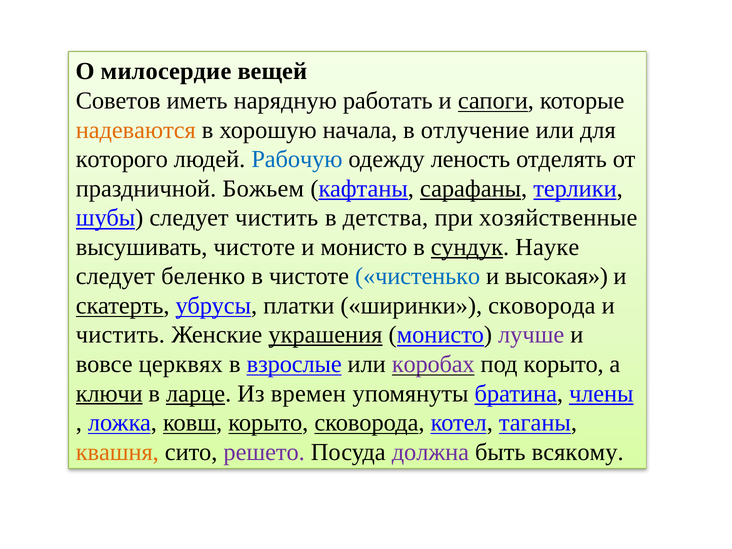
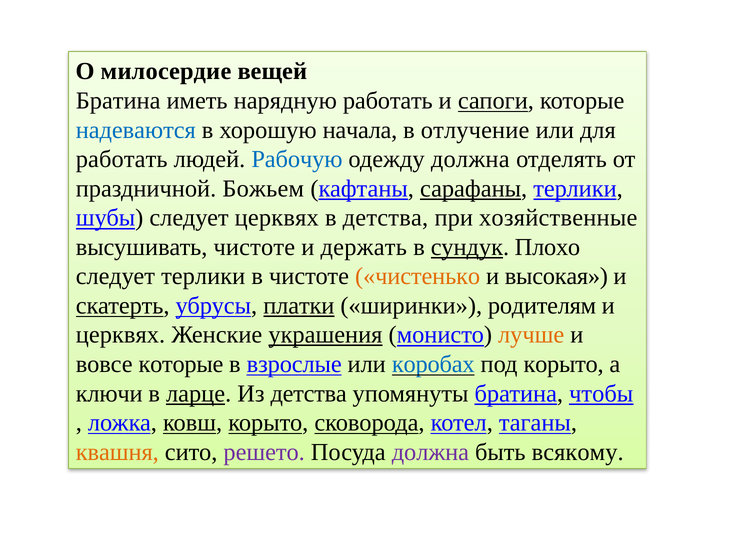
Советов at (118, 101): Советов -> Братина
надеваются colour: orange -> blue
которого at (122, 159): которого -> работать
одежду леность: леность -> должна
следует чистить: чистить -> церквях
и монисто: монисто -> держать
Науке: Науке -> Плохо
следует беленко: беленко -> терлики
чистенько colour: blue -> orange
платки underline: none -> present
ширинки сковорода: сковорода -> родителям
чистить at (120, 335): чистить -> церквях
лучше colour: purple -> orange
вовсе церквях: церквях -> которые
коробах colour: purple -> blue
ключи underline: present -> none
Из времен: времен -> детства
члены: члены -> чтобы
